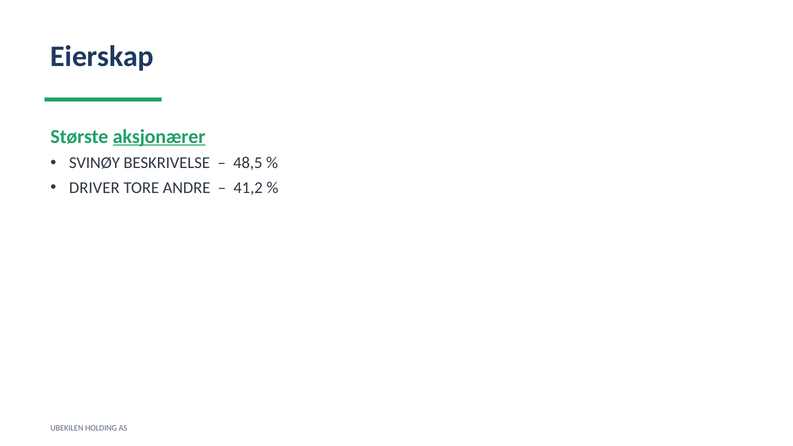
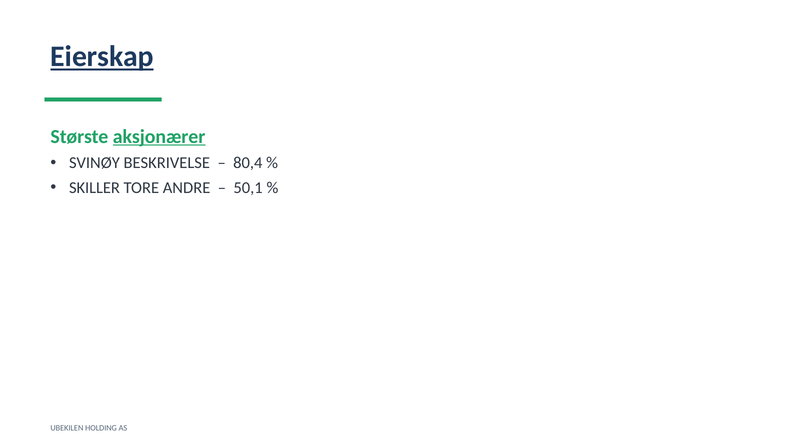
Eierskap underline: none -> present
48,5: 48,5 -> 80,4
DRIVER: DRIVER -> SKILLER
41,2: 41,2 -> 50,1
